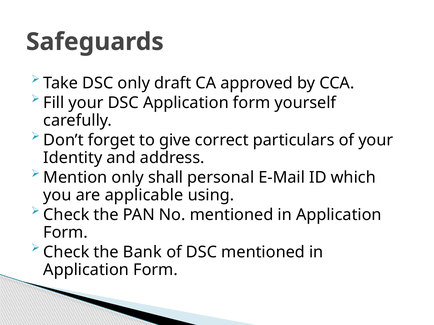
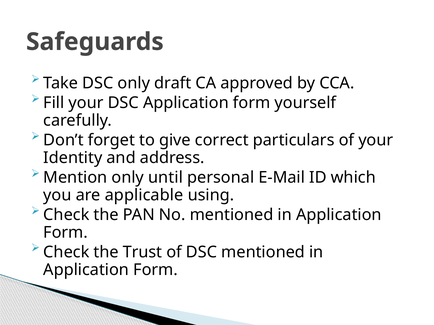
shall: shall -> until
Bank: Bank -> Trust
